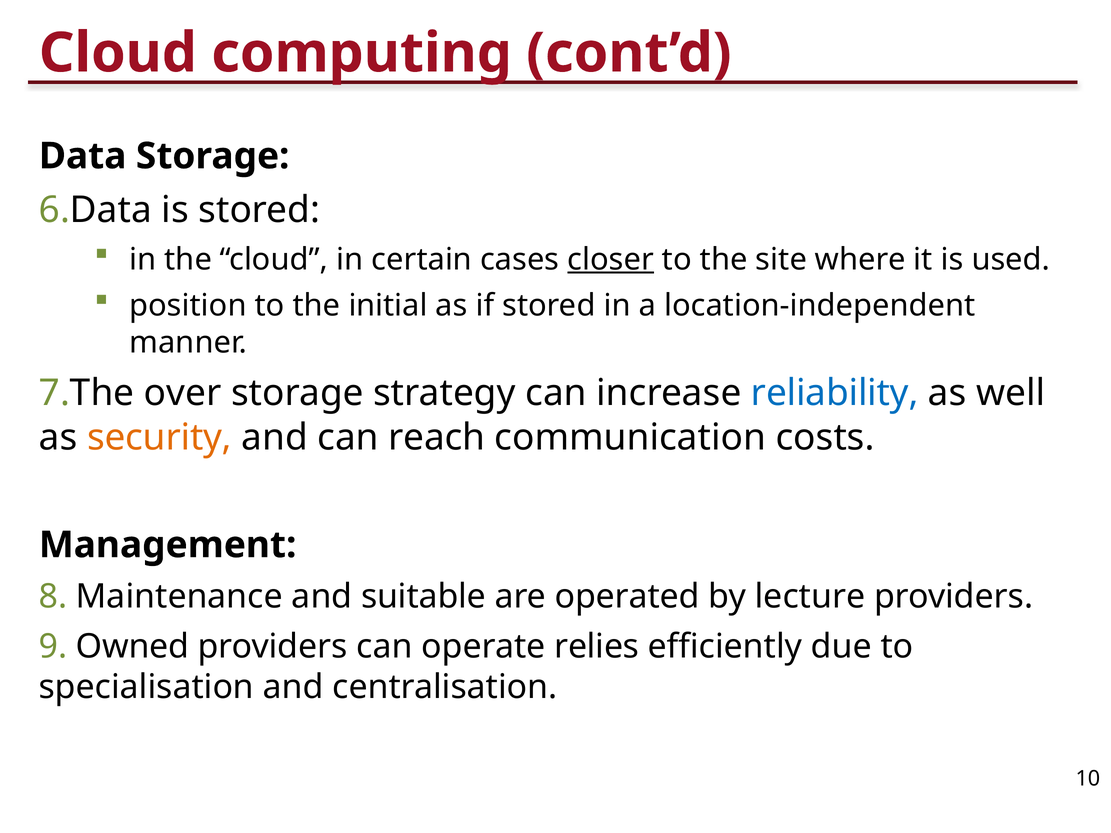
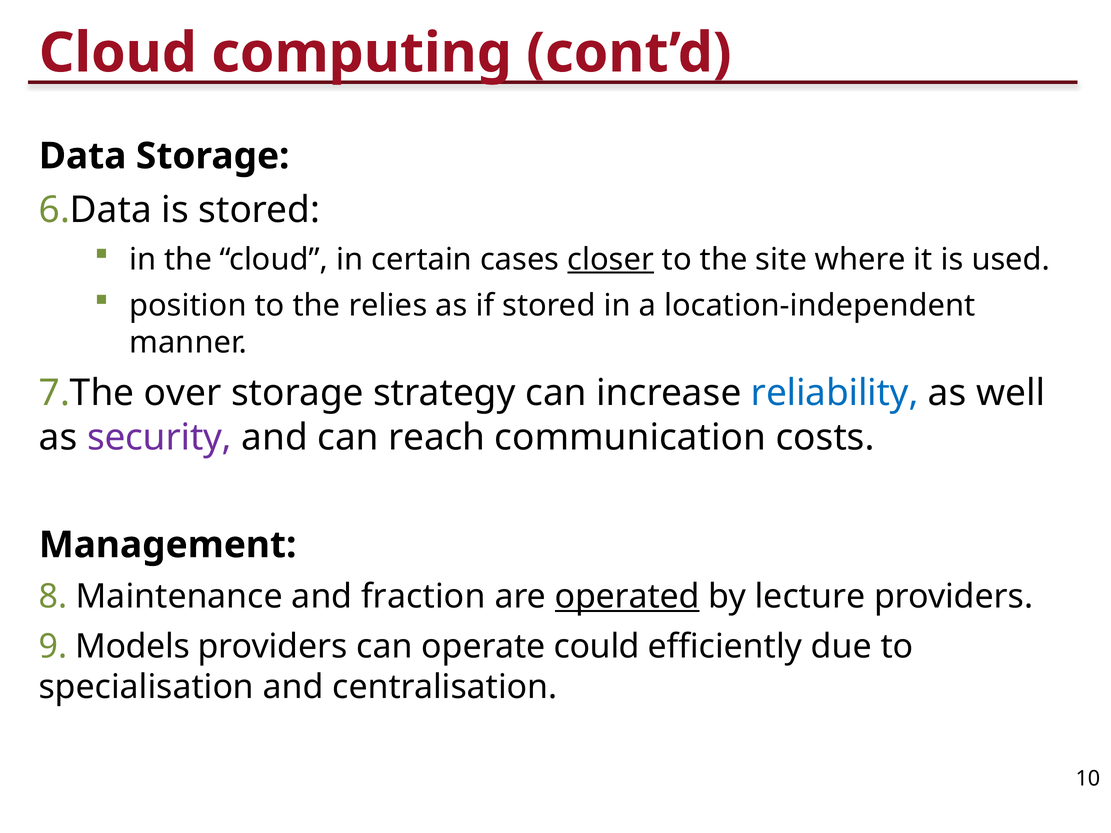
initial: initial -> relies
security colour: orange -> purple
suitable: suitable -> fraction
operated underline: none -> present
Owned: Owned -> Models
relies: relies -> could
